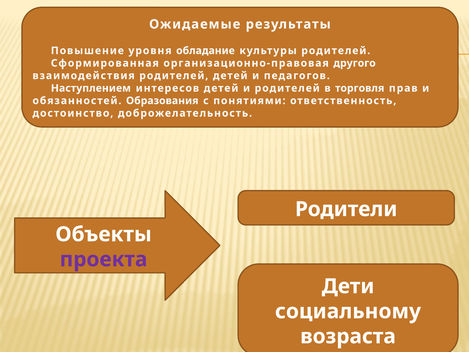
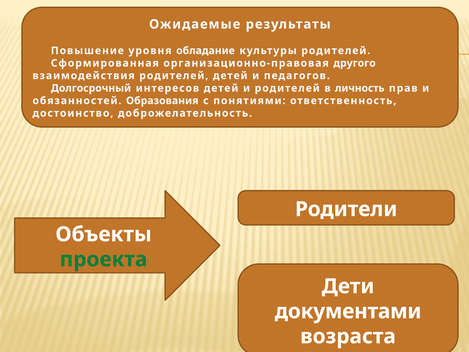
Наступлением: Наступлением -> Долгосрочный
торговля: торговля -> личность
проекта colour: purple -> green
социальному: социальному -> документами
